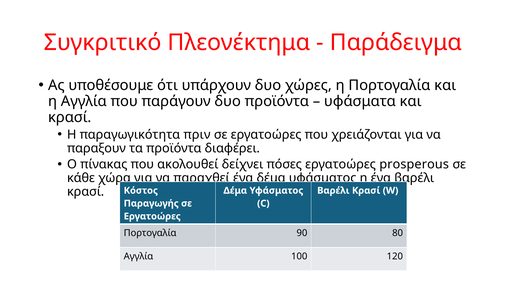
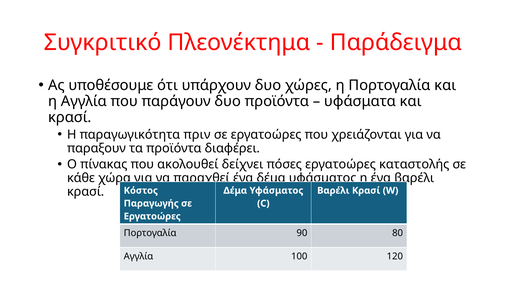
prosperous: prosperous -> καταστολής
